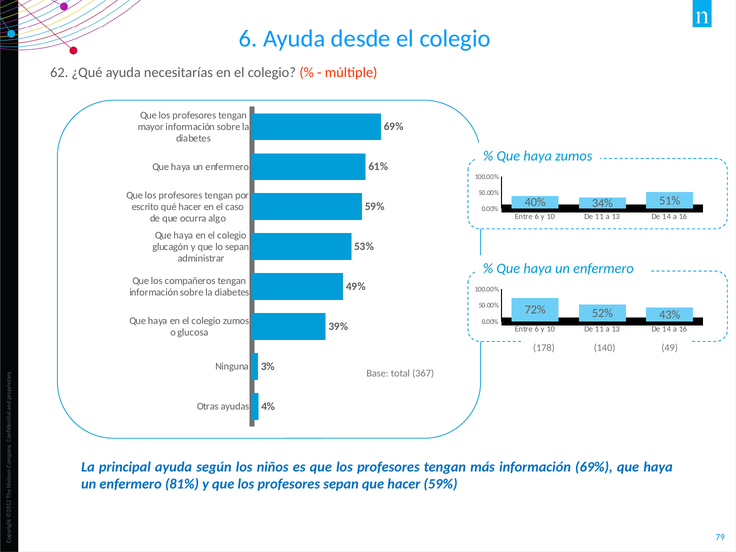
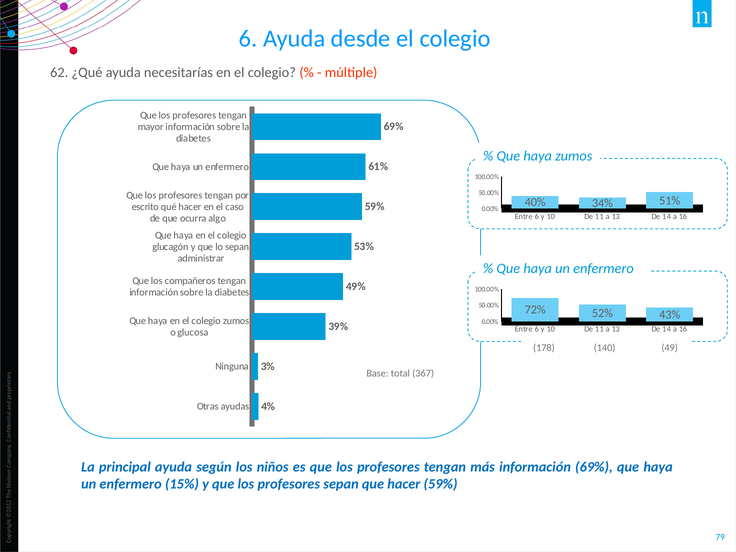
81%: 81% -> 15%
